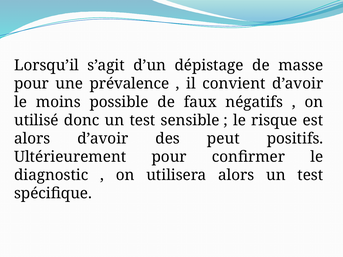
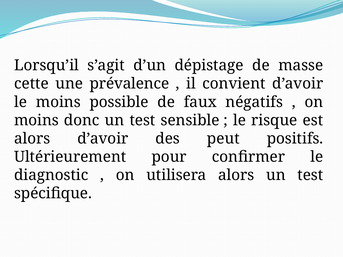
pour at (31, 84): pour -> cette
utilisé at (36, 120): utilisé -> moins
